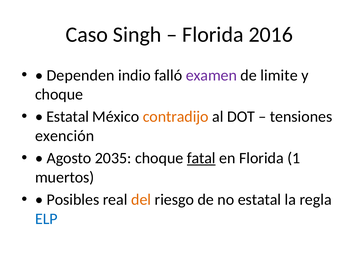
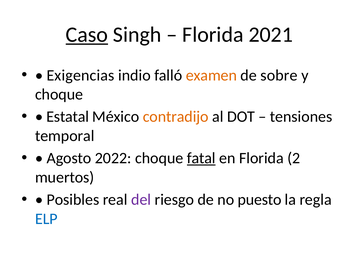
Caso underline: none -> present
2016: 2016 -> 2021
Dependen: Dependen -> Exigencias
examen colour: purple -> orange
limite: limite -> sobre
exención: exención -> temporal
2035: 2035 -> 2022
1: 1 -> 2
del colour: orange -> purple
no estatal: estatal -> puesto
